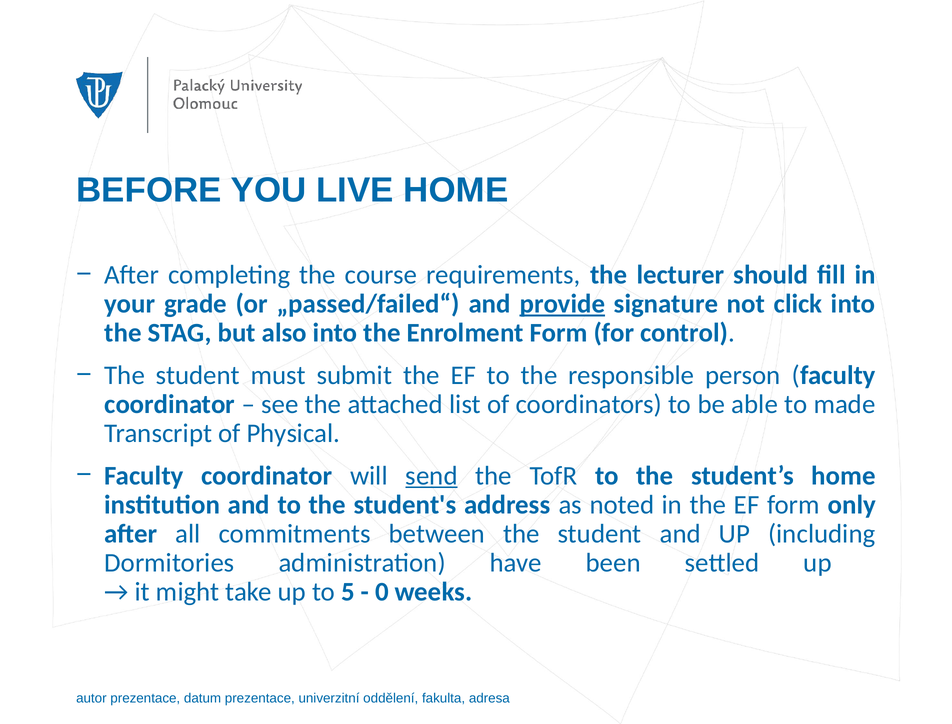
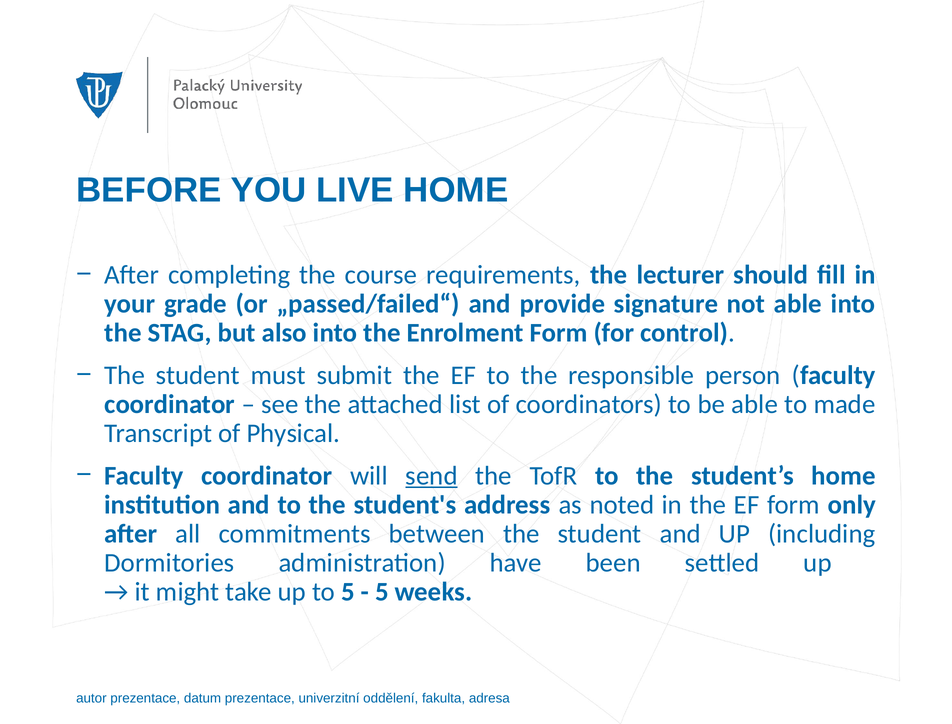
provide underline: present -> none
not click: click -> able
0 at (382, 592): 0 -> 5
